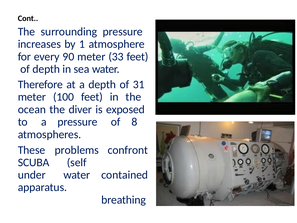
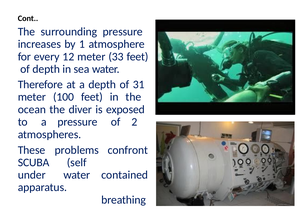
90: 90 -> 12
8: 8 -> 2
